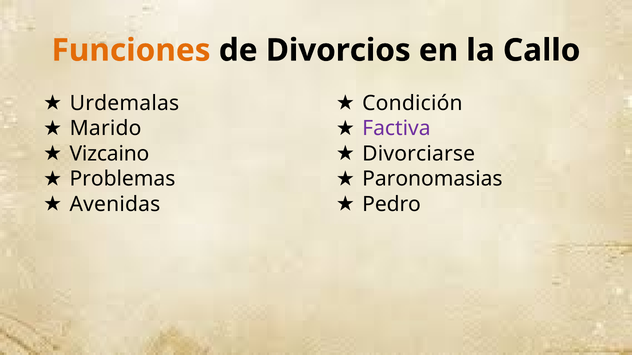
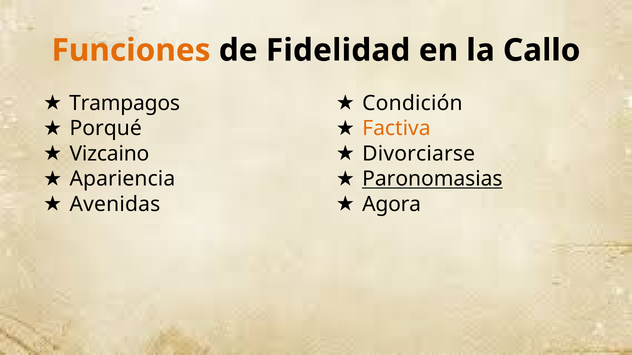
Divorcios: Divorcios -> Fidelidad
Urdemalas: Urdemalas -> Trampagos
Marido: Marido -> Porqué
Factiva colour: purple -> orange
Problemas: Problemas -> Apariencia
Paronomasias underline: none -> present
Pedro: Pedro -> Agora
